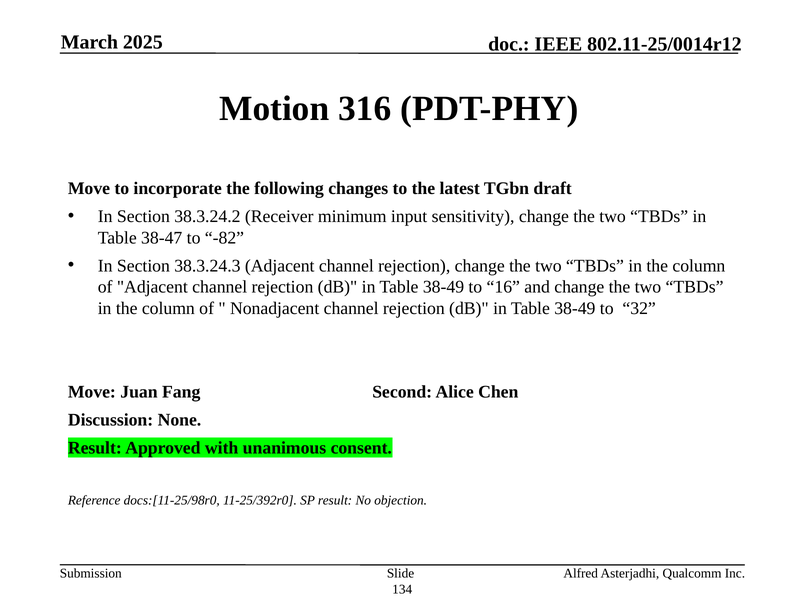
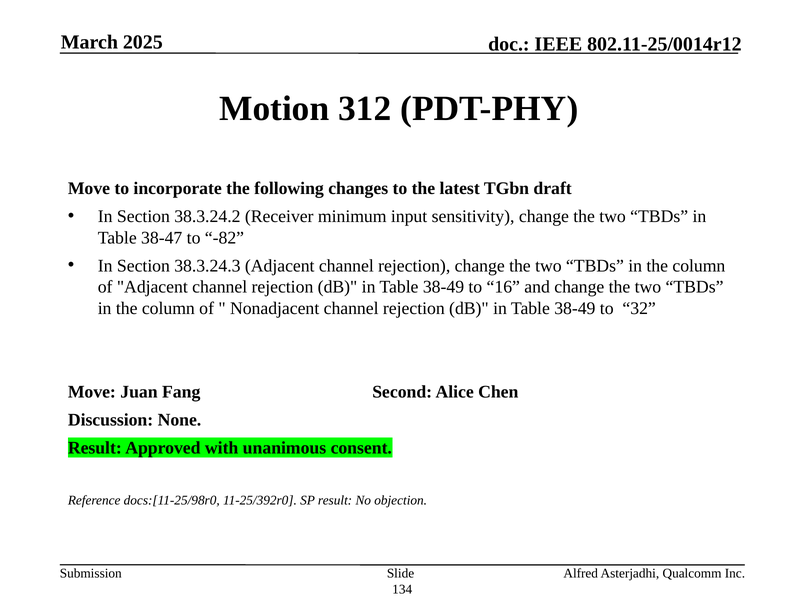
316: 316 -> 312
